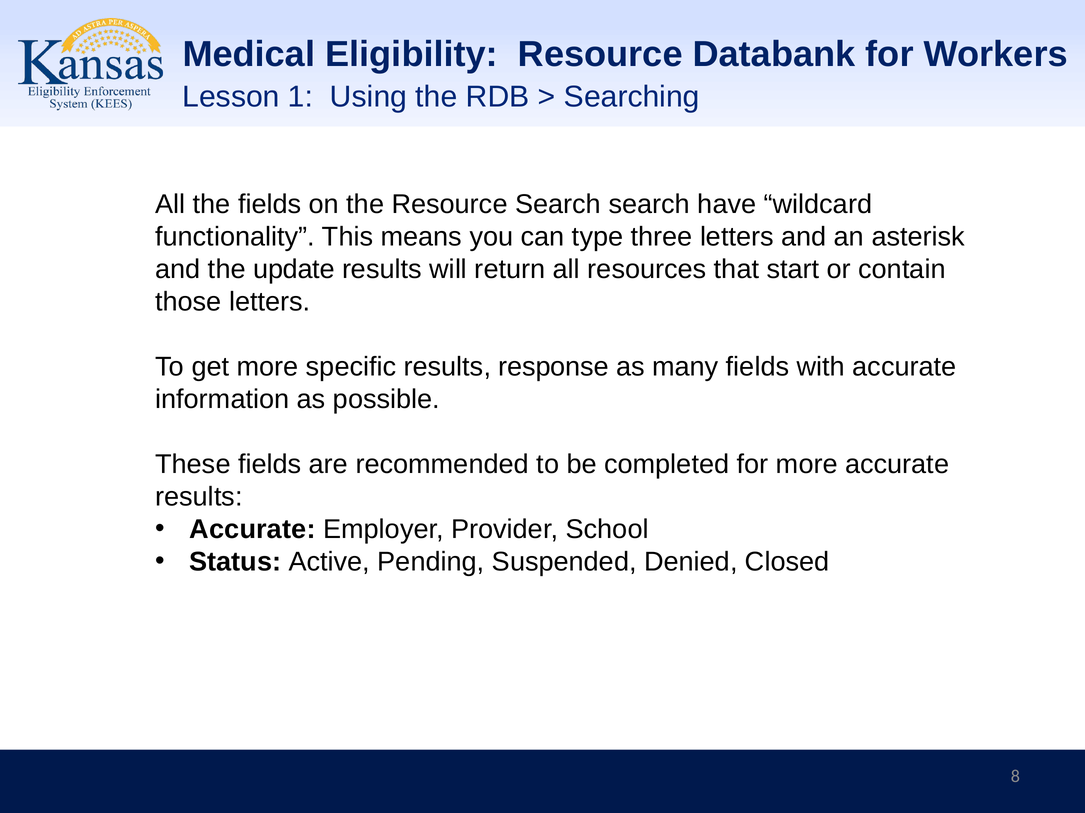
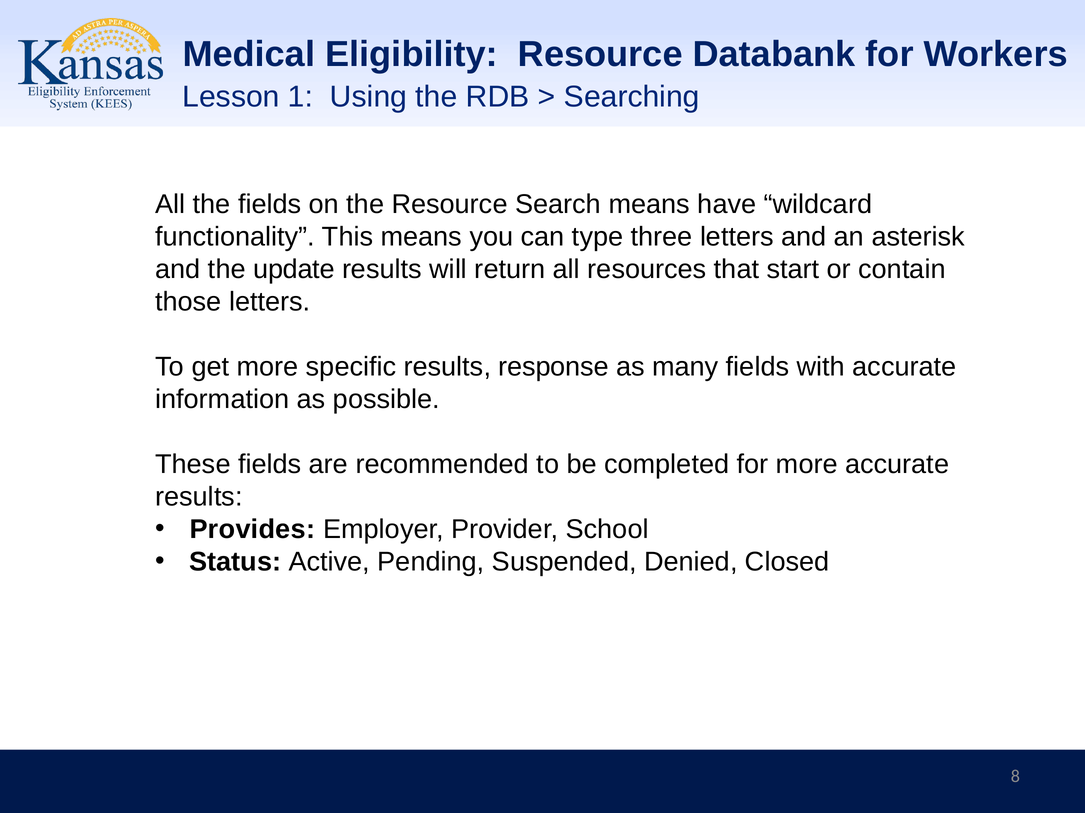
Search search: search -> means
Accurate at (252, 530): Accurate -> Provides
